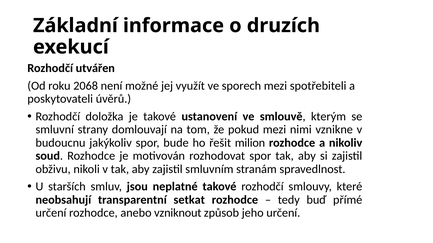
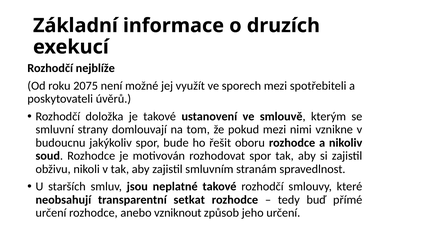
utvářen: utvářen -> nejblíže
2068: 2068 -> 2075
milion: milion -> oboru
